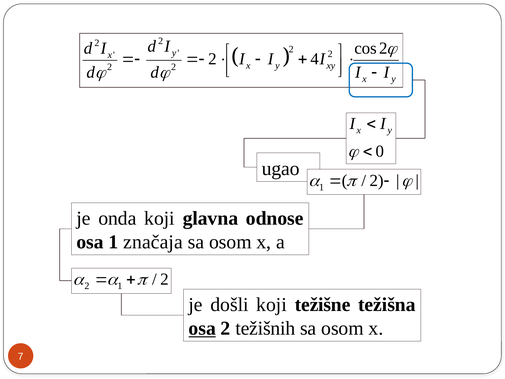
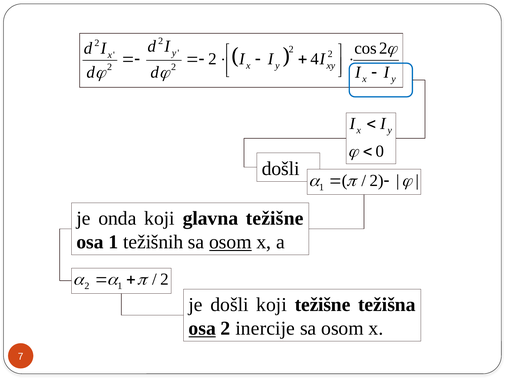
ugao at (281, 168): ugao -> došli
glavna odnose: odnose -> težišne
značaja: značaja -> težišnih
osom at (230, 242) underline: none -> present
težišnih: težišnih -> inercije
